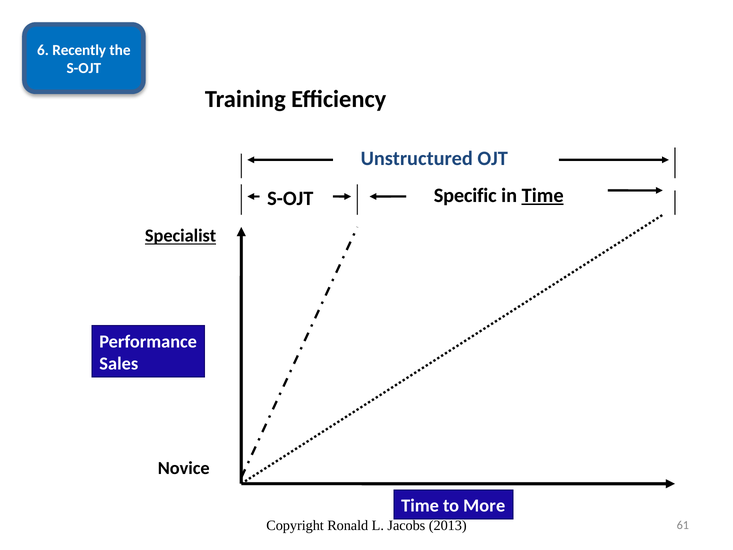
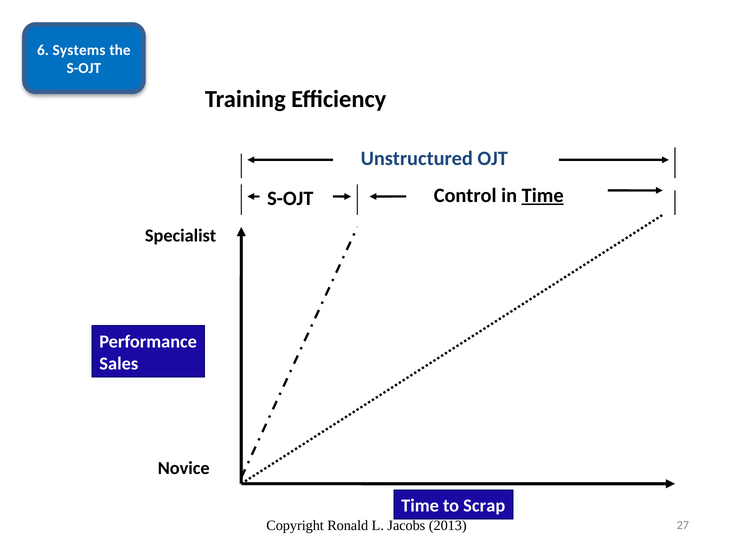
Recently: Recently -> Systems
Specific: Specific -> Control
Specialist underline: present -> none
More: More -> Scrap
61: 61 -> 27
